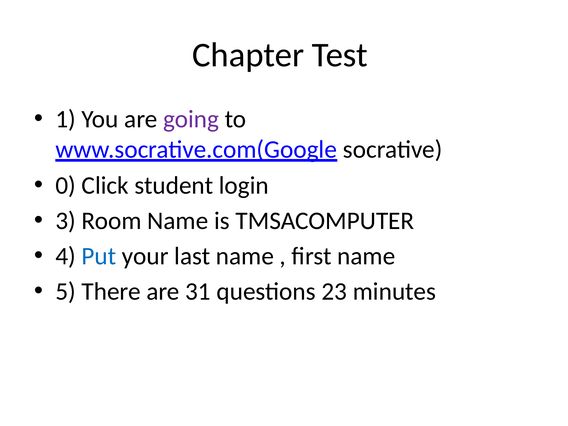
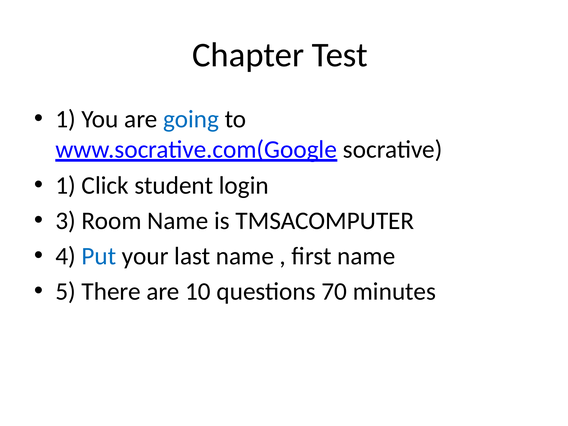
going colour: purple -> blue
0 at (66, 185): 0 -> 1
31: 31 -> 10
23: 23 -> 70
